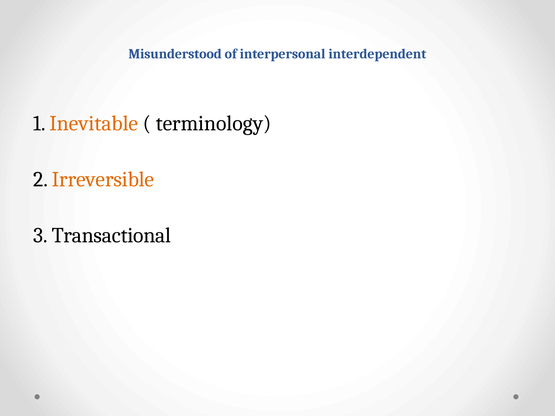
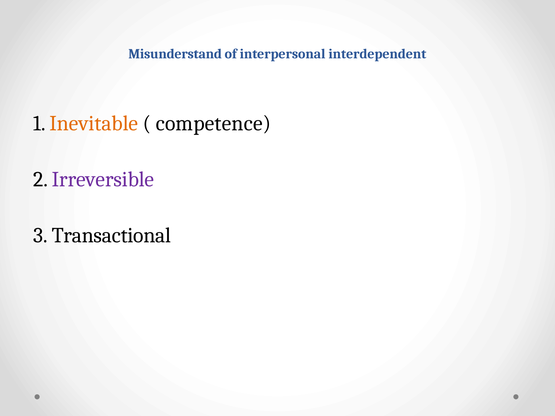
Misunderstood: Misunderstood -> Misunderstand
terminology: terminology -> competence
Irreversible colour: orange -> purple
